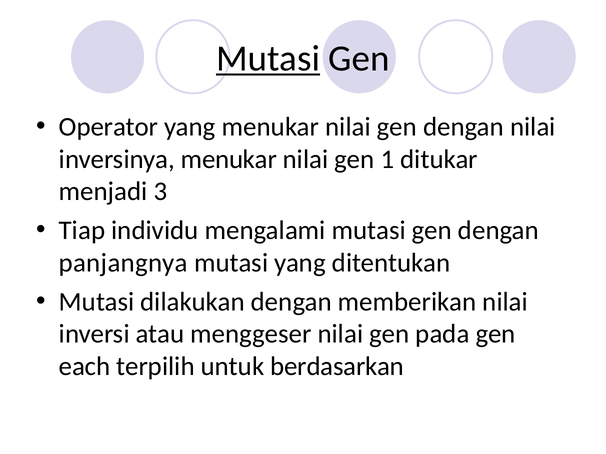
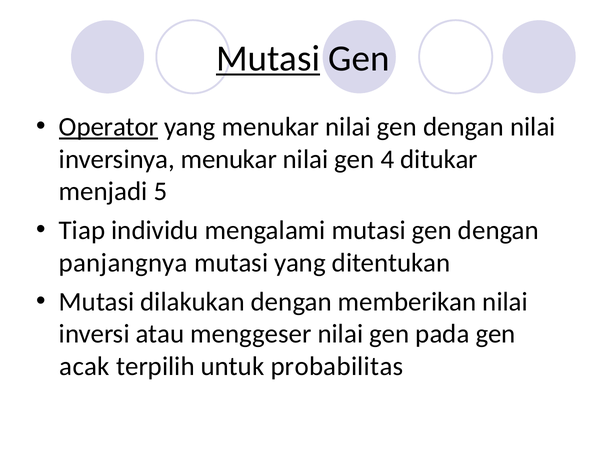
Operator underline: none -> present
1: 1 -> 4
3: 3 -> 5
each: each -> acak
berdasarkan: berdasarkan -> probabilitas
